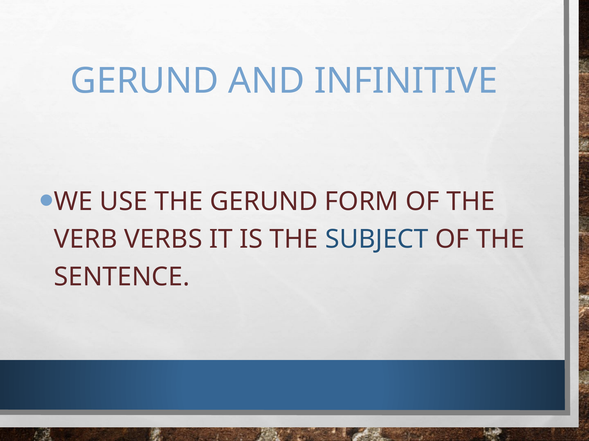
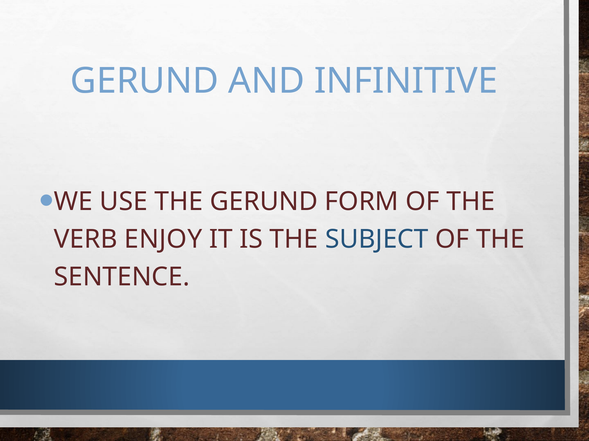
VERBS: VERBS -> ENJOY
